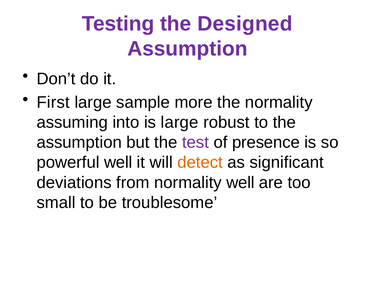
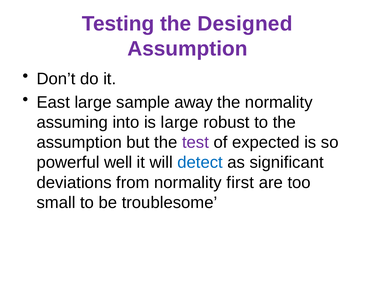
First: First -> East
more: more -> away
presence: presence -> expected
detect colour: orange -> blue
normality well: well -> first
